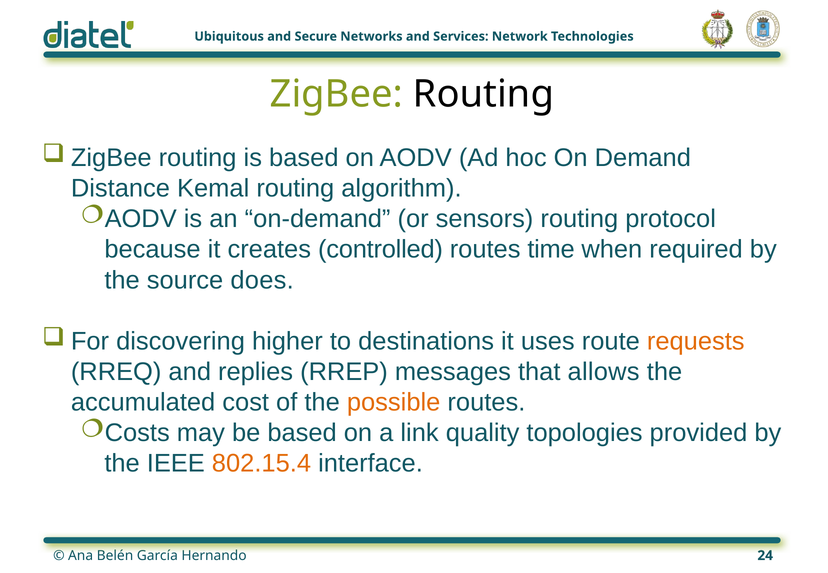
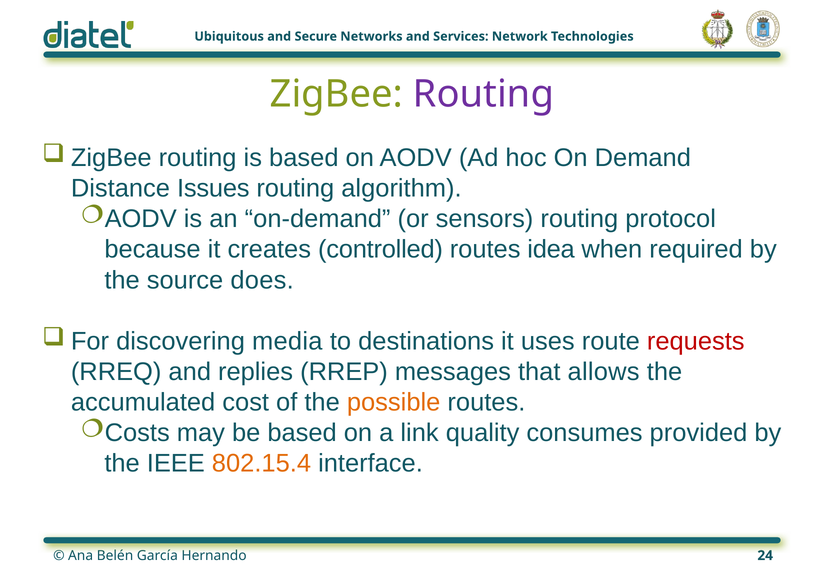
Routing at (483, 94) colour: black -> purple
Kemal: Kemal -> Issues
time: time -> idea
higher: higher -> media
requests colour: orange -> red
topologies: topologies -> consumes
